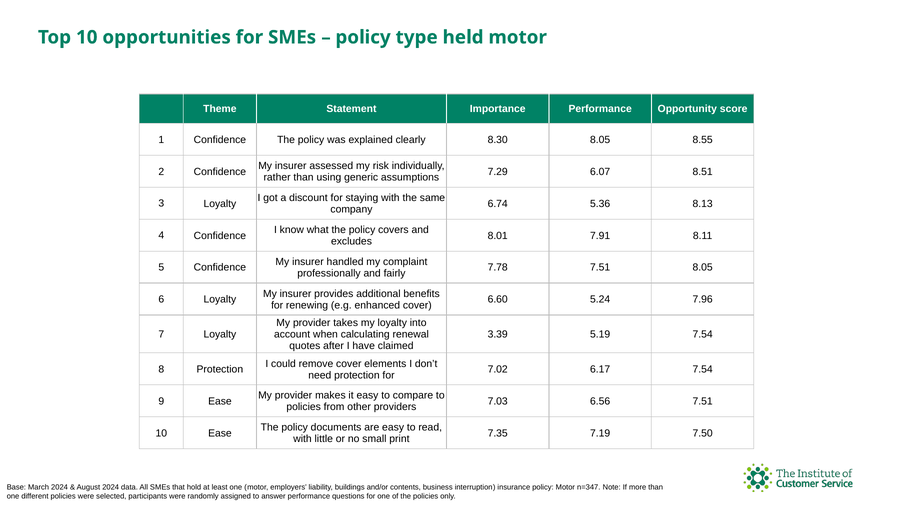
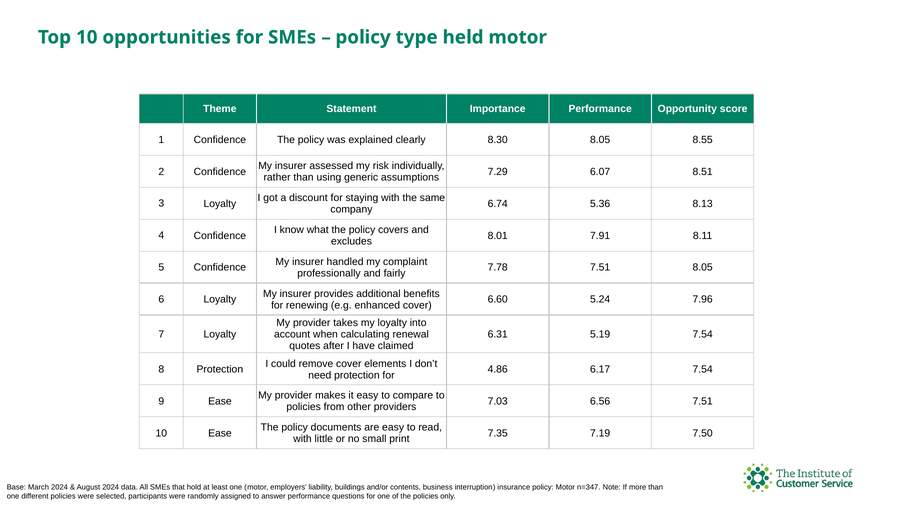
3.39: 3.39 -> 6.31
7.02: 7.02 -> 4.86
